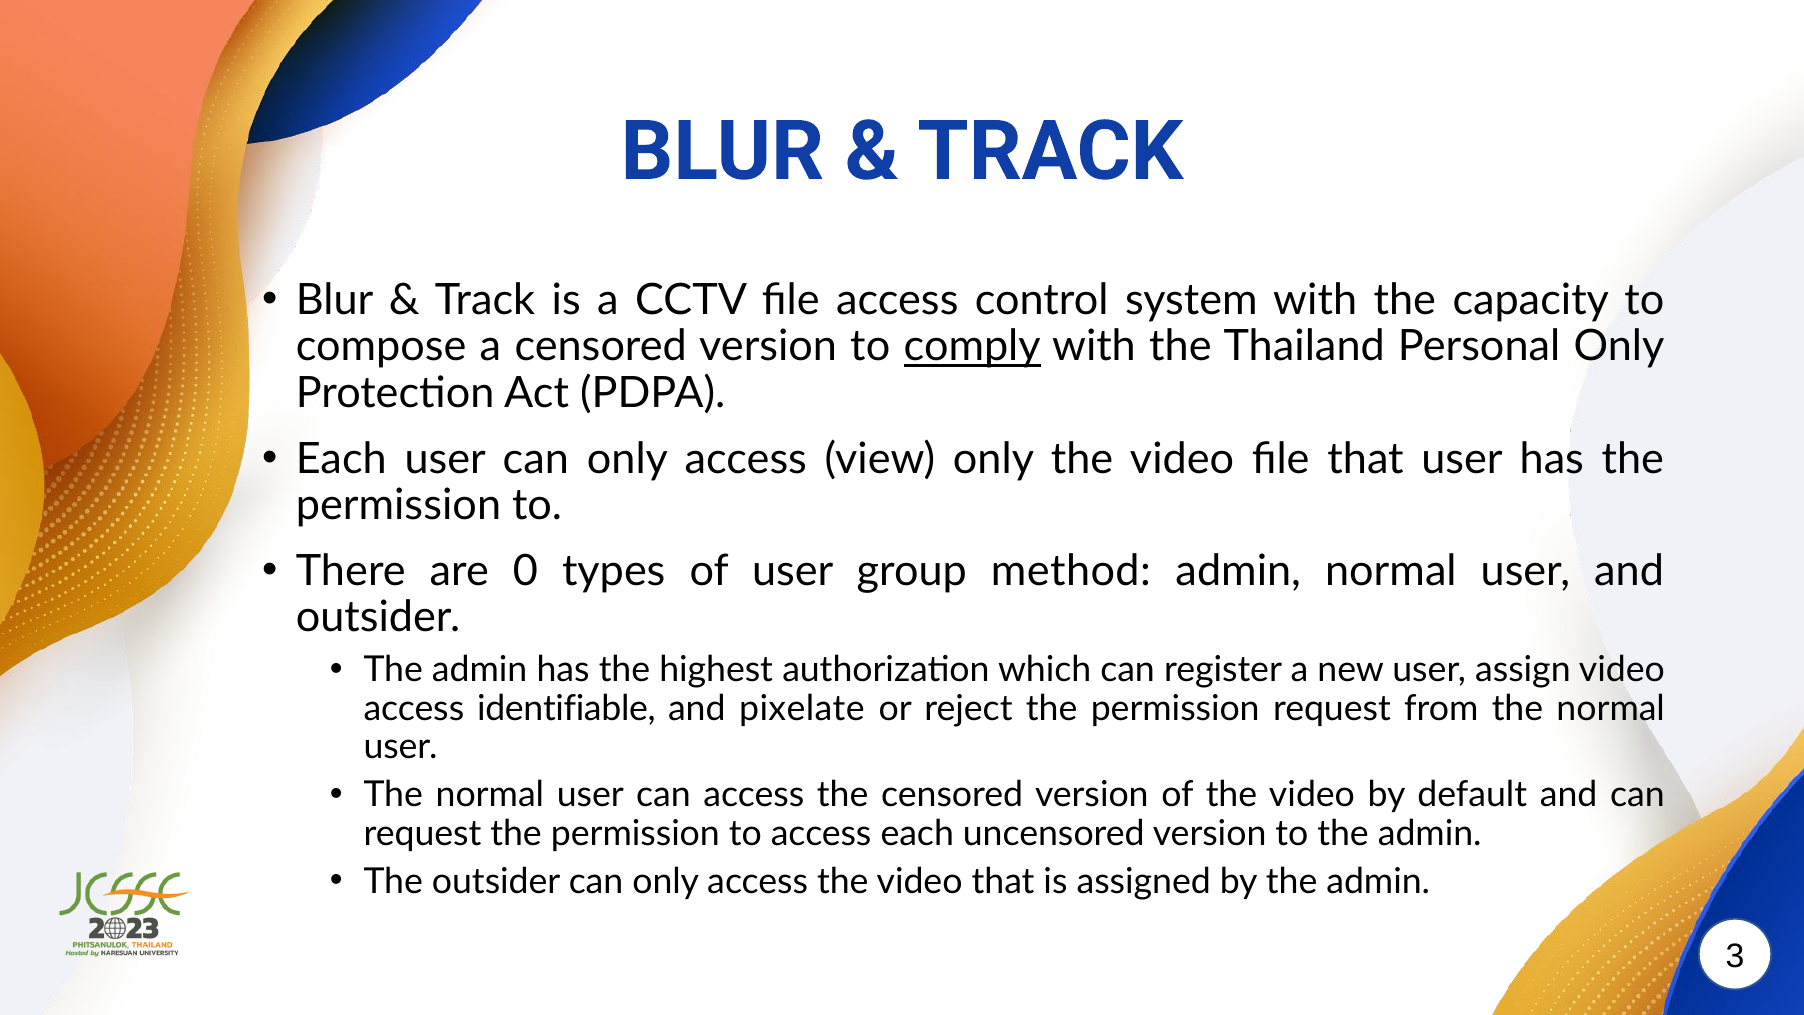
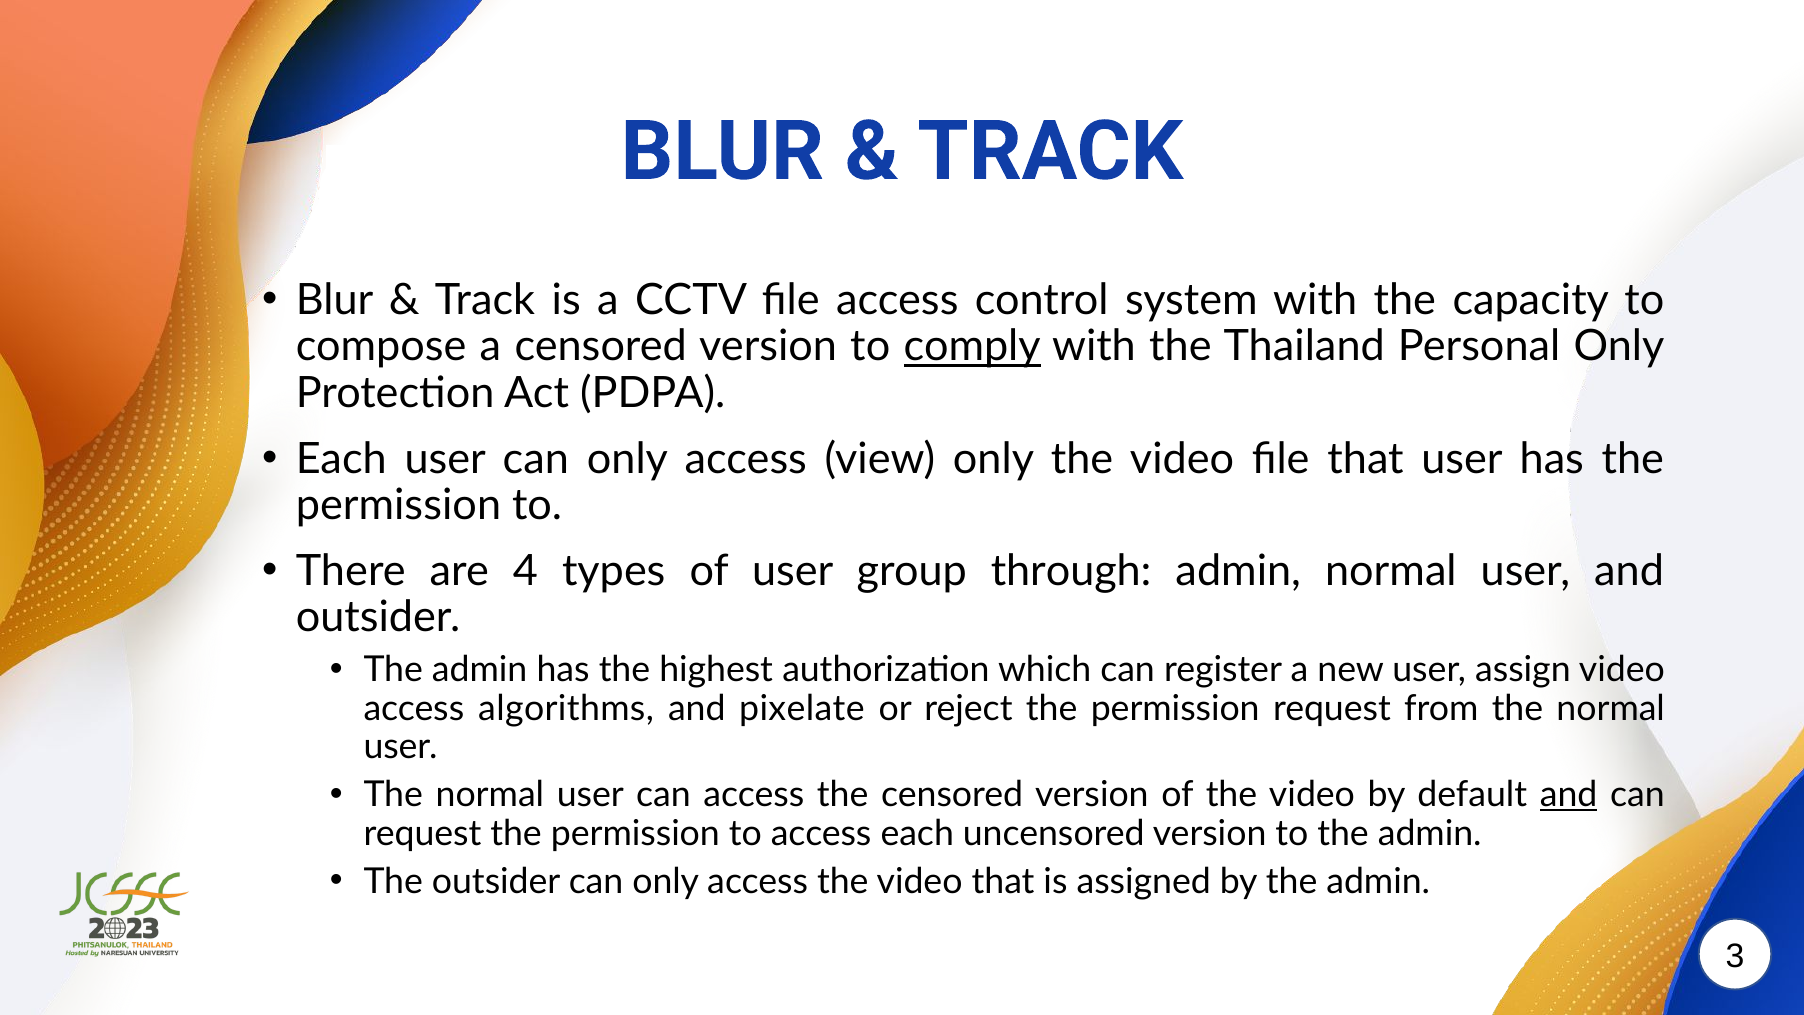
0: 0 -> 4
method: method -> through
identifiable: identifiable -> algorithms
and at (1569, 795) underline: none -> present
